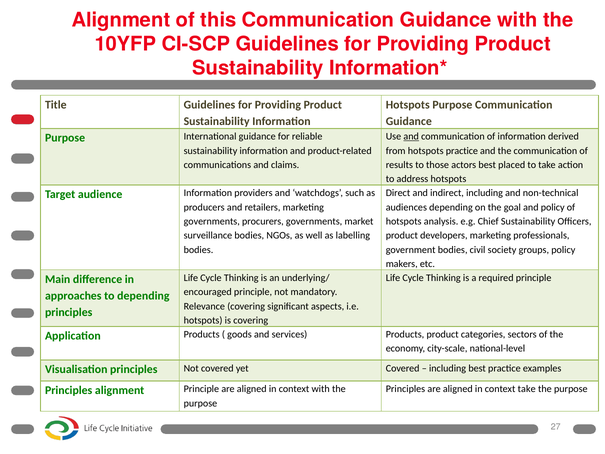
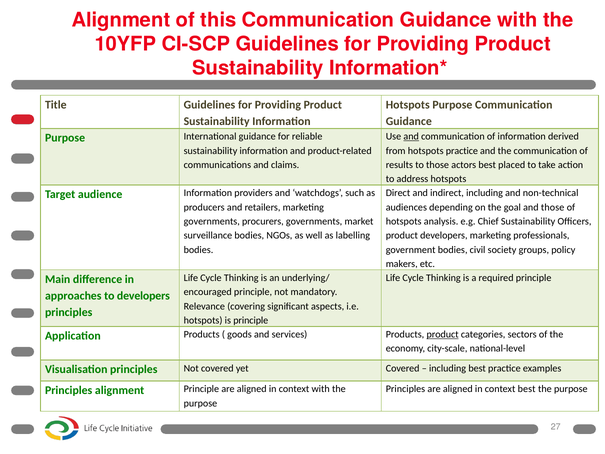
and policy: policy -> those
to depending: depending -> developers
is covering: covering -> principle
product at (443, 334) underline: none -> present
context take: take -> best
